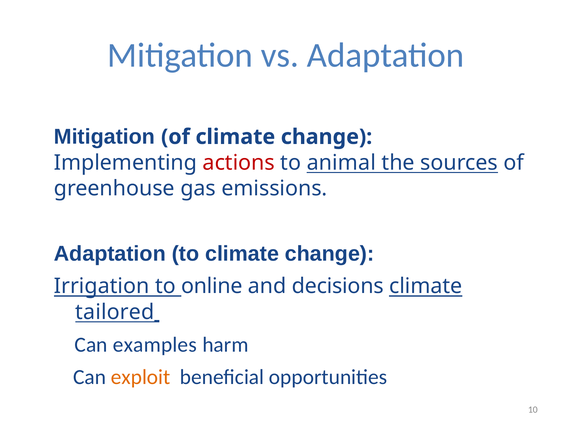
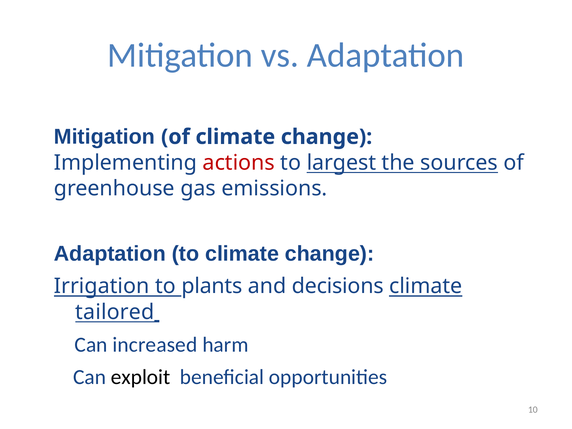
animal: animal -> largest
online: online -> plants
examples: examples -> increased
exploit colour: orange -> black
